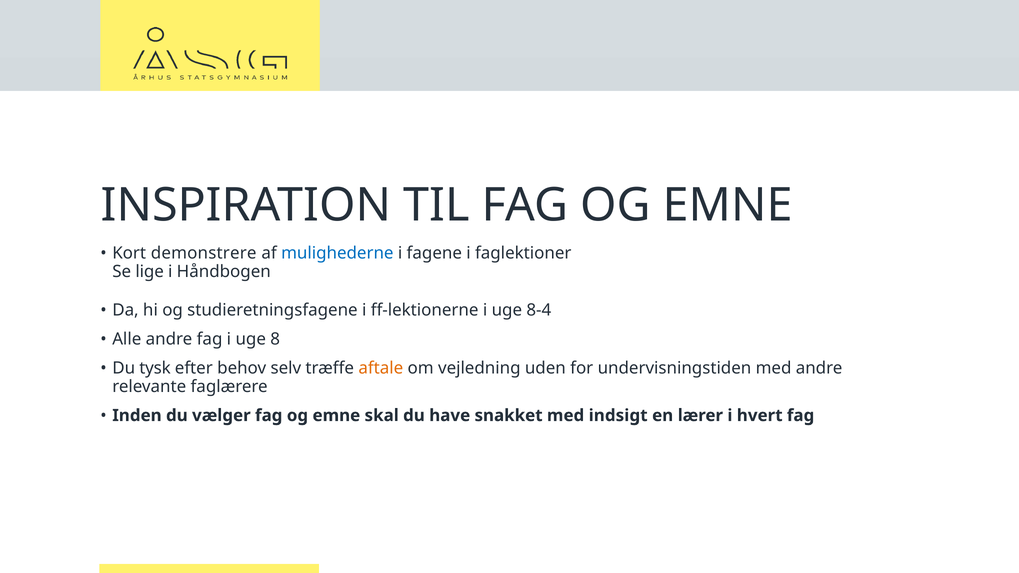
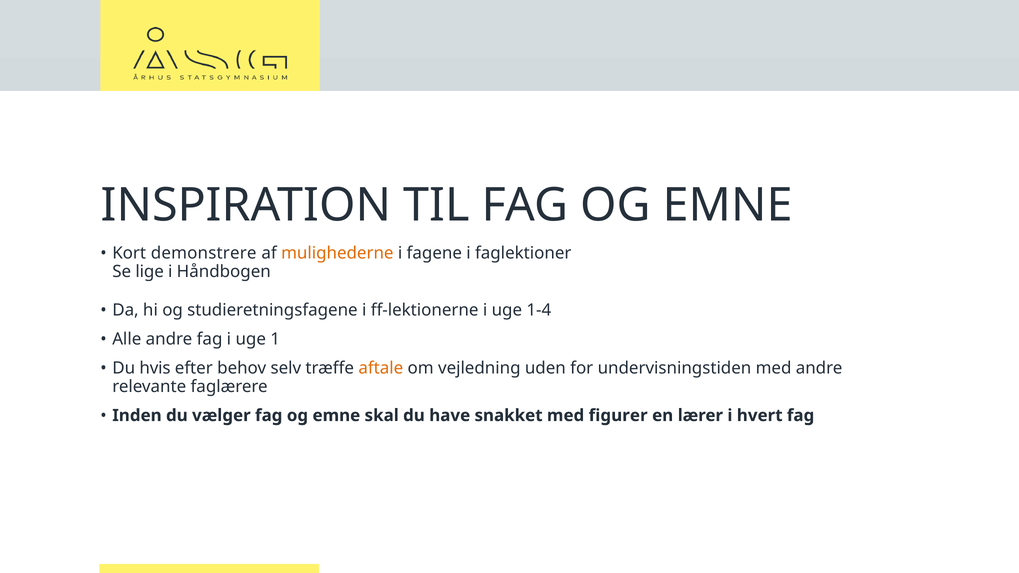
mulighederne colour: blue -> orange
8-4: 8-4 -> 1-4
8: 8 -> 1
tysk: tysk -> hvis
indsigt: indsigt -> figurer
